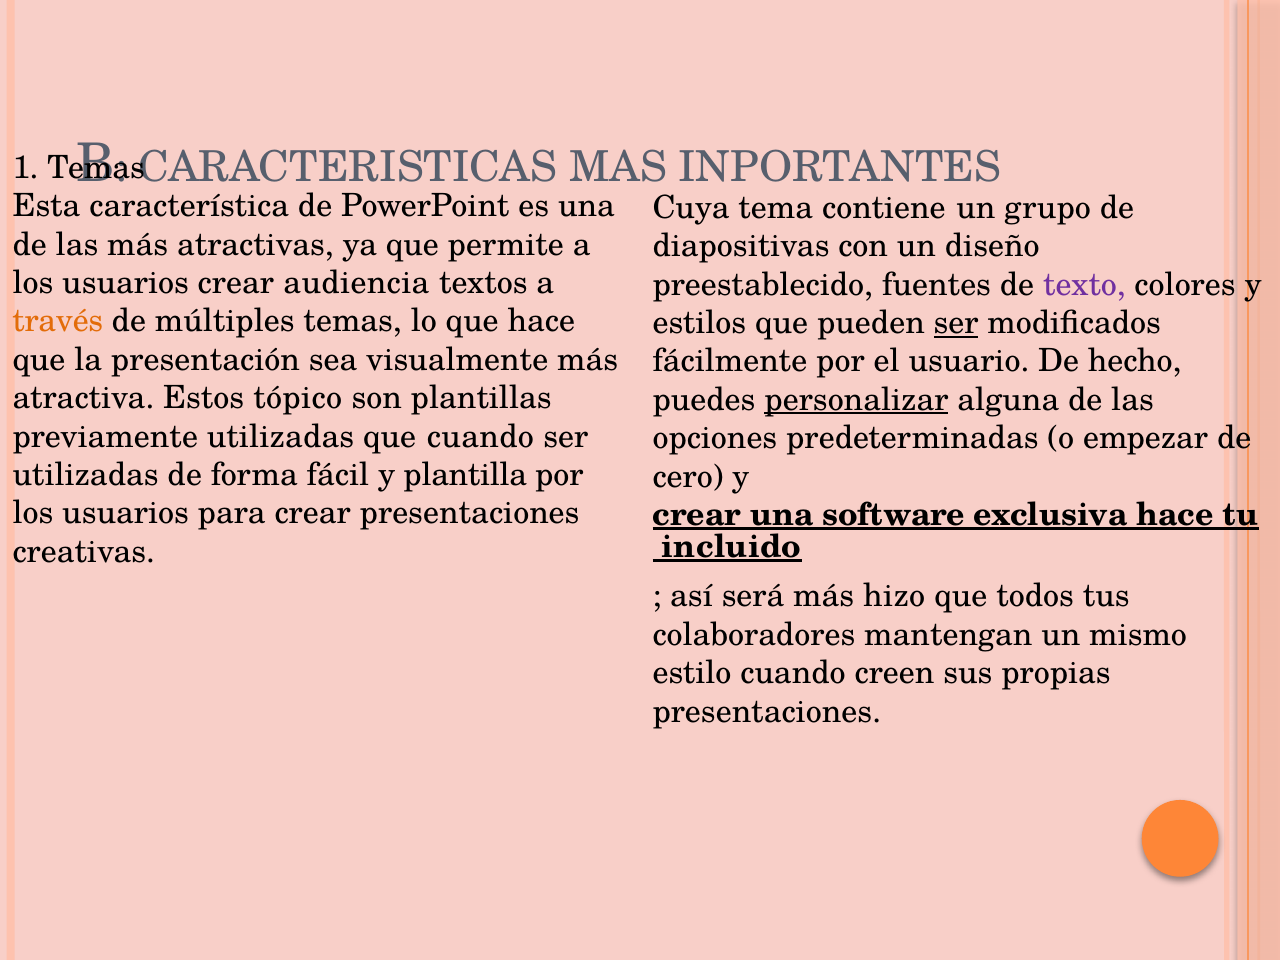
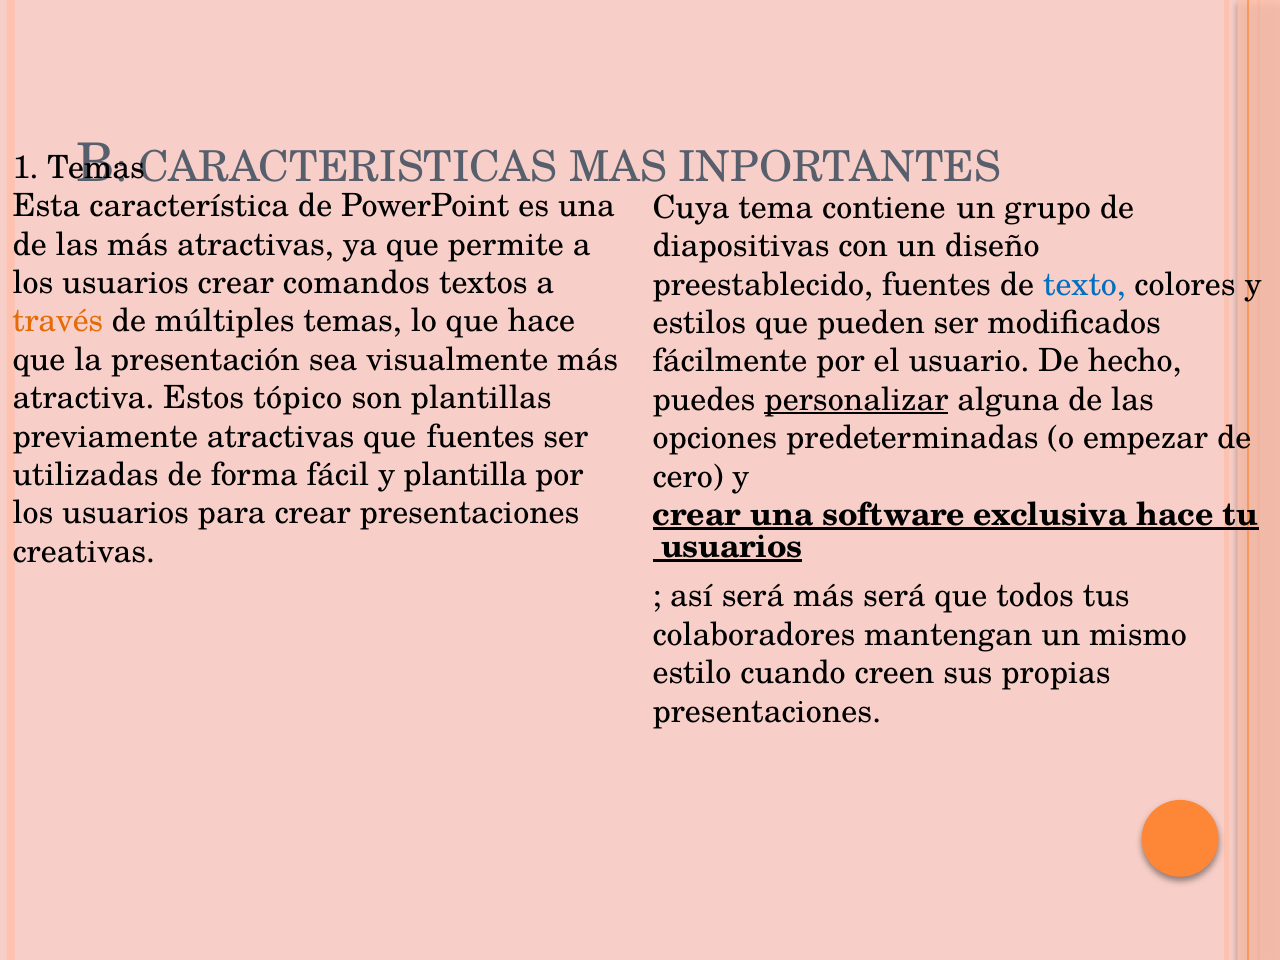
audiencia: audiencia -> comandos
texto colour: purple -> blue
ser at (956, 323) underline: present -> none
previamente utilizadas: utilizadas -> atractivas
que cuando: cuando -> fuentes
incluido at (732, 547): incluido -> usuarios
más hizo: hizo -> será
